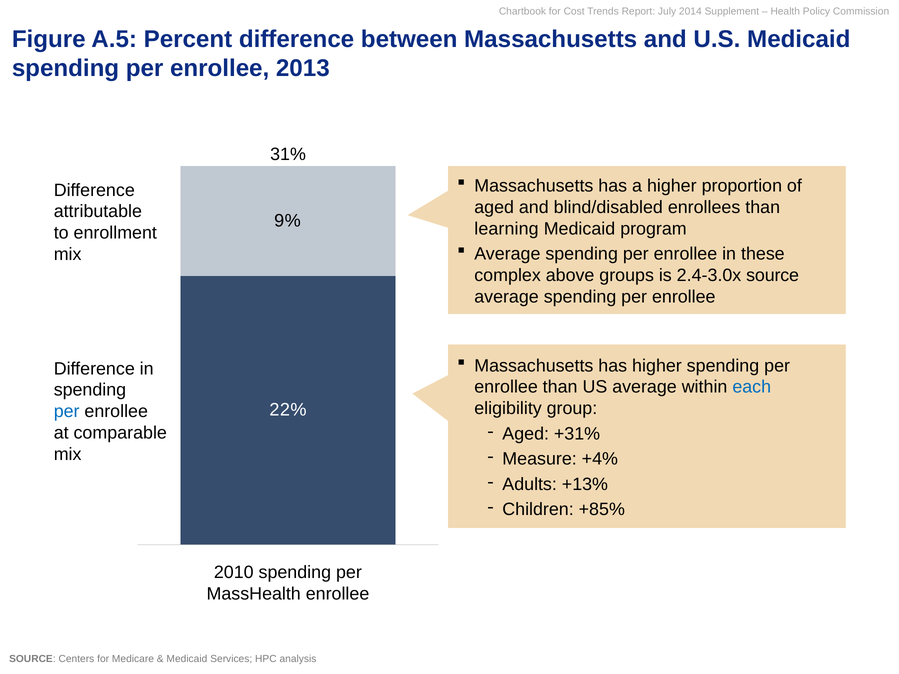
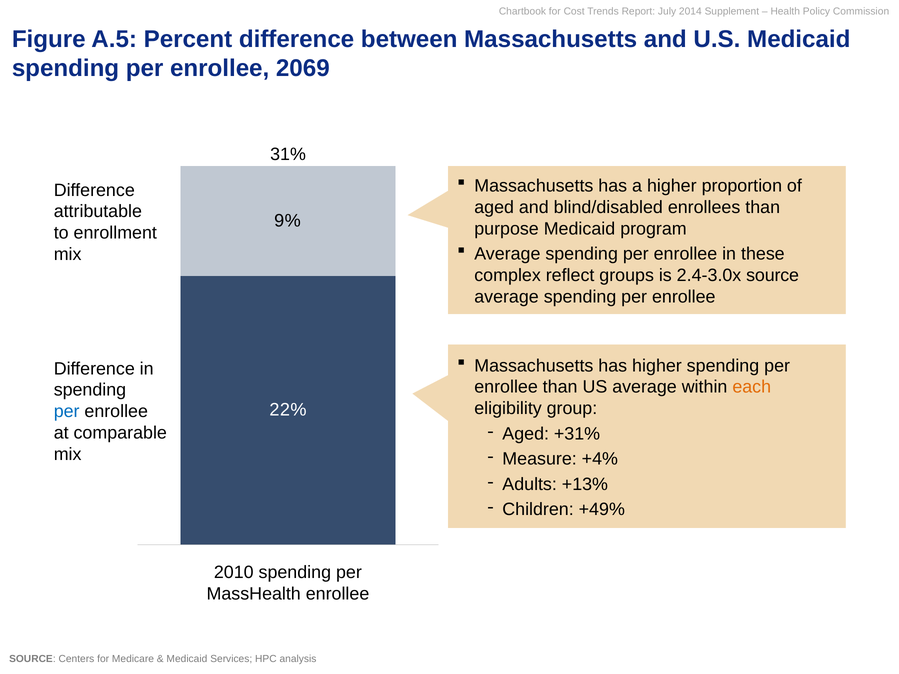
2013: 2013 -> 2069
learning: learning -> purpose
above: above -> reflect
each colour: blue -> orange
+85%: +85% -> +49%
